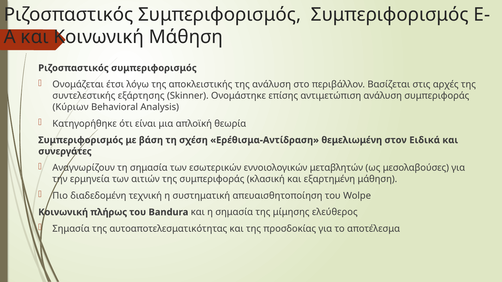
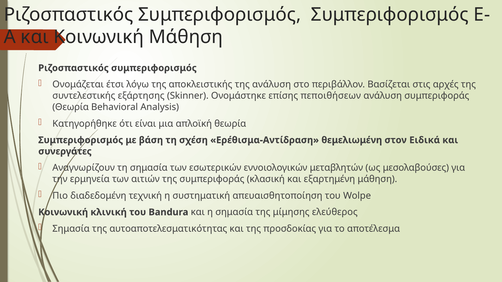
αντιμετώπιση: αντιμετώπιση -> πεποιθήσεων
Κύριων at (71, 107): Κύριων -> Θεωρία
πλήρως: πλήρως -> κλινική
